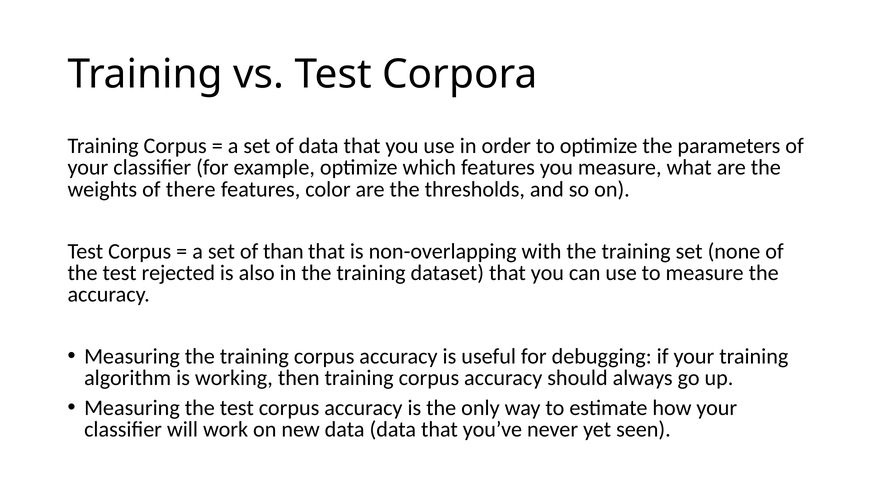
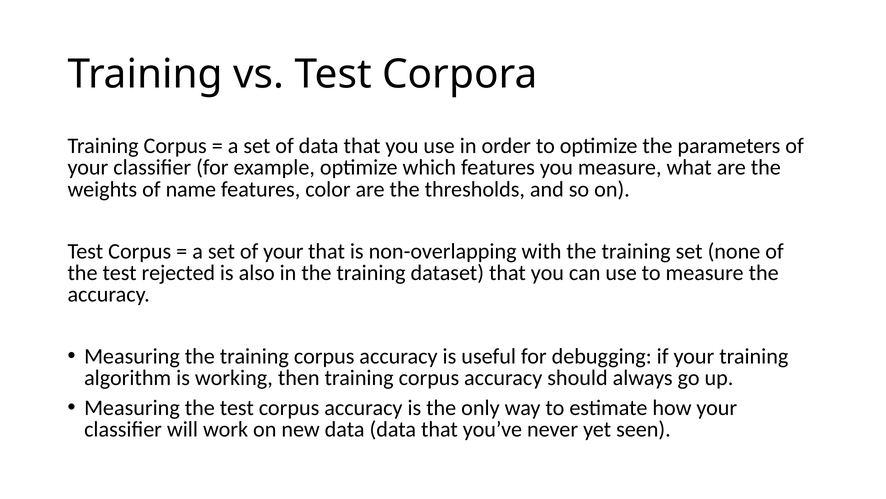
there: there -> name
set of than: than -> your
